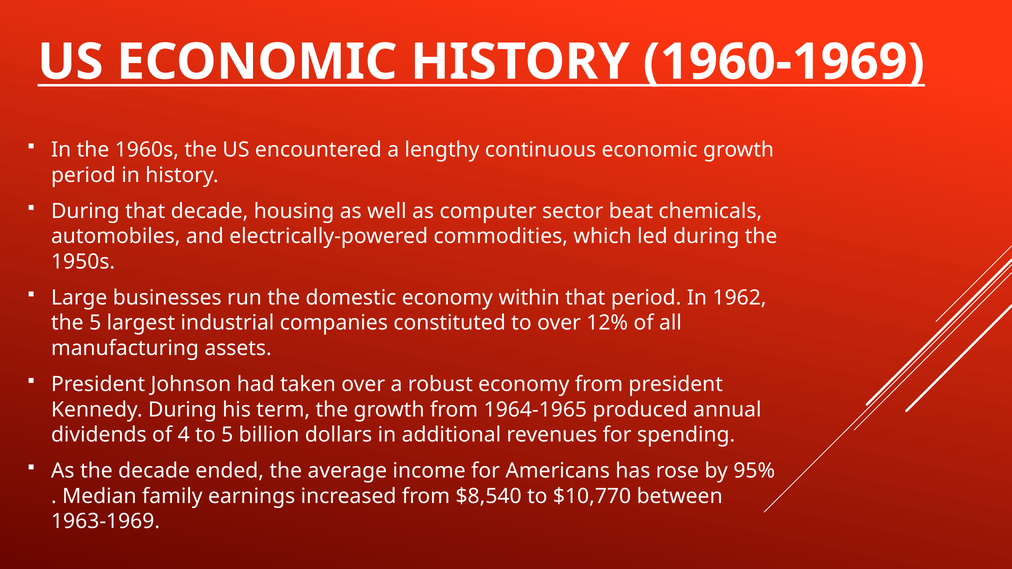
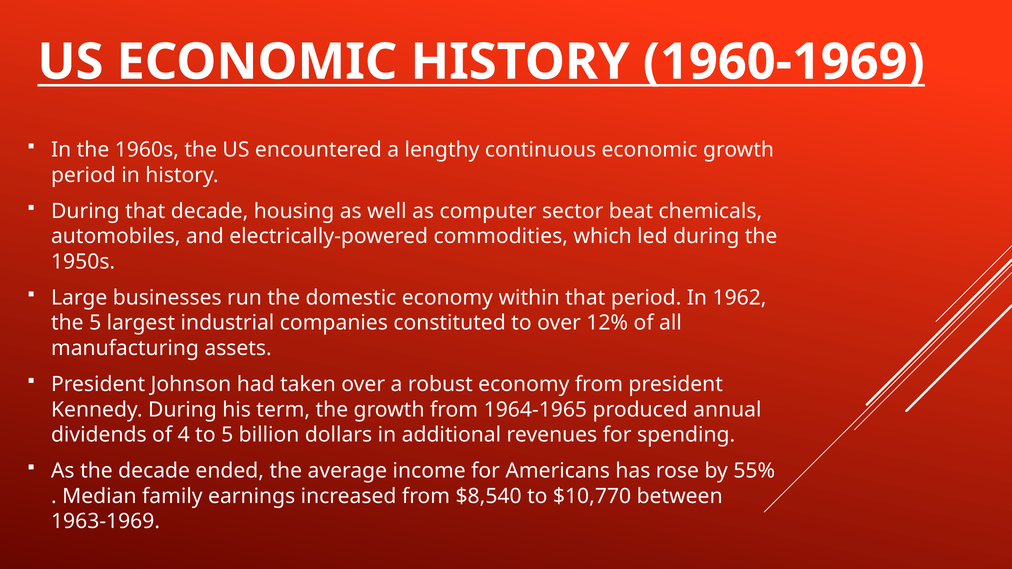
95%: 95% -> 55%
